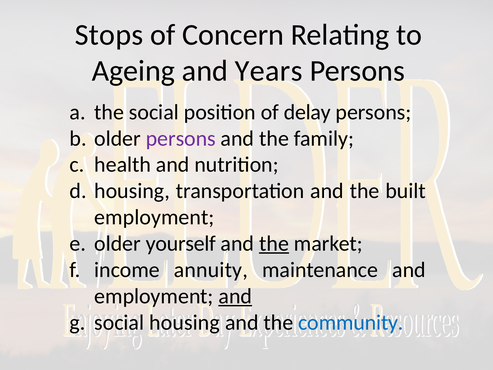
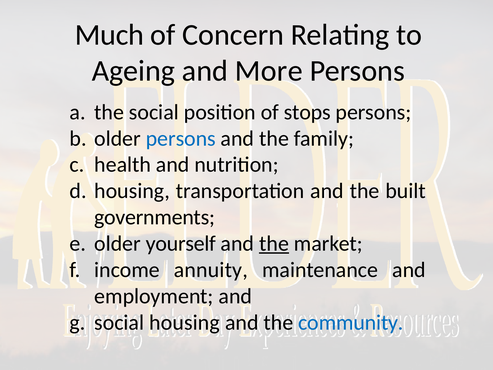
Stops: Stops -> Much
Years: Years -> More
delay: delay -> stops
persons at (181, 138) colour: purple -> blue
employment at (154, 217): employment -> governments
and at (235, 296) underline: present -> none
